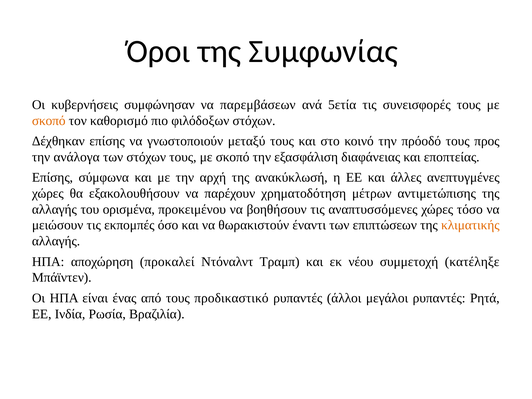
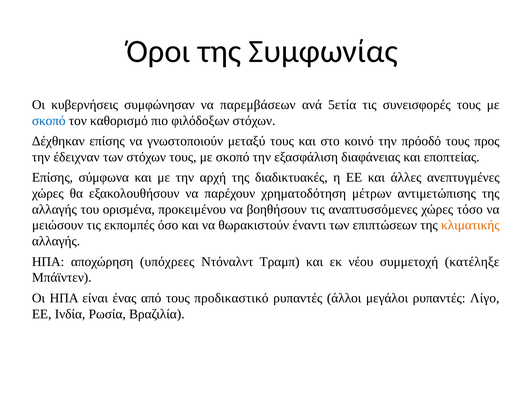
σκοπό at (49, 121) colour: orange -> blue
ανάλογα: ανάλογα -> έδειχναν
ανακύκλωσή: ανακύκλωσή -> διαδικτυακές
προκαλεί: προκαλεί -> υπόχρεες
Ρητά: Ρητά -> Λίγο
